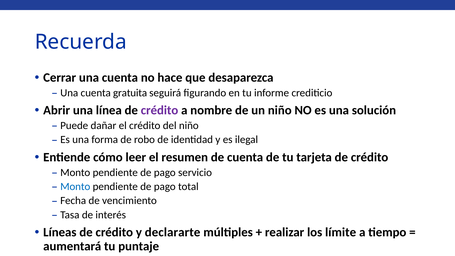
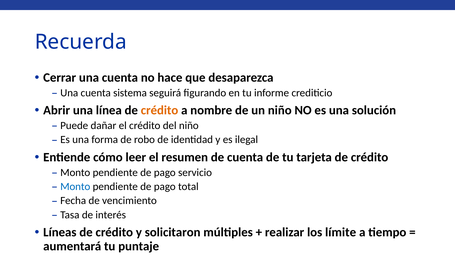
gratuita: gratuita -> sistema
crédito at (160, 110) colour: purple -> orange
declararte: declararte -> solicitaron
